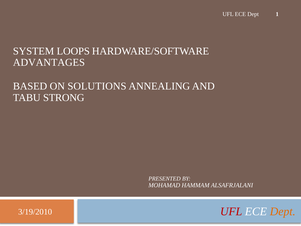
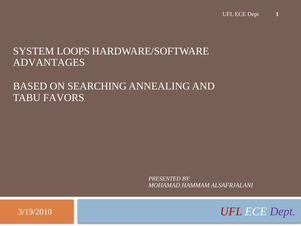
SOLUTIONS: SOLUTIONS -> SEARCHING
STRONG: STRONG -> FAVORS
Dept at (283, 211) colour: orange -> purple
